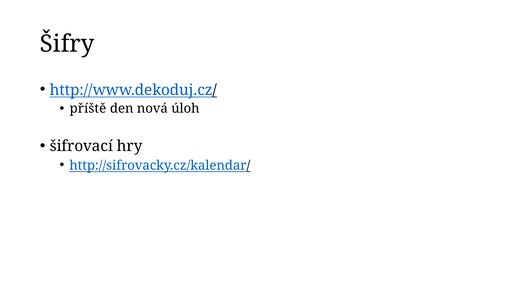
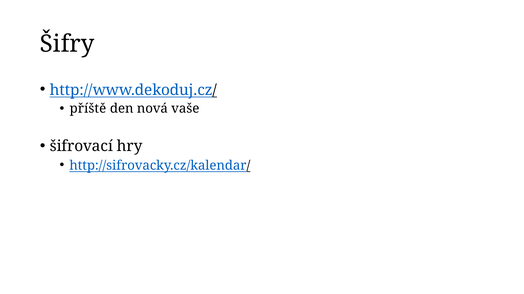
úloh: úloh -> vaše
